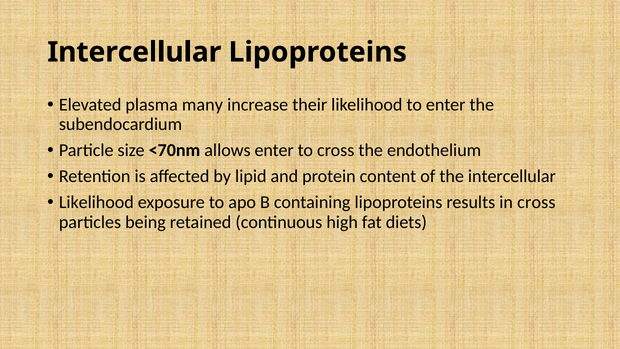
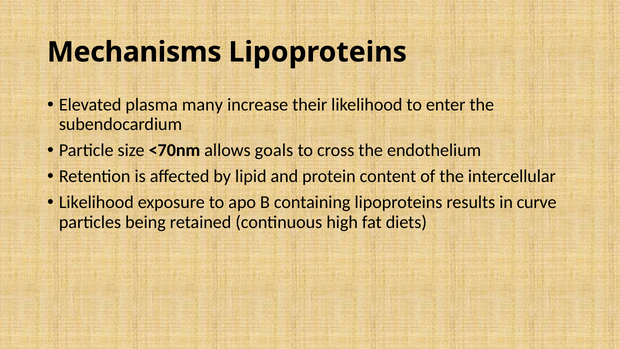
Intercellular at (134, 52): Intercellular -> Mechanisms
allows enter: enter -> goals
in cross: cross -> curve
